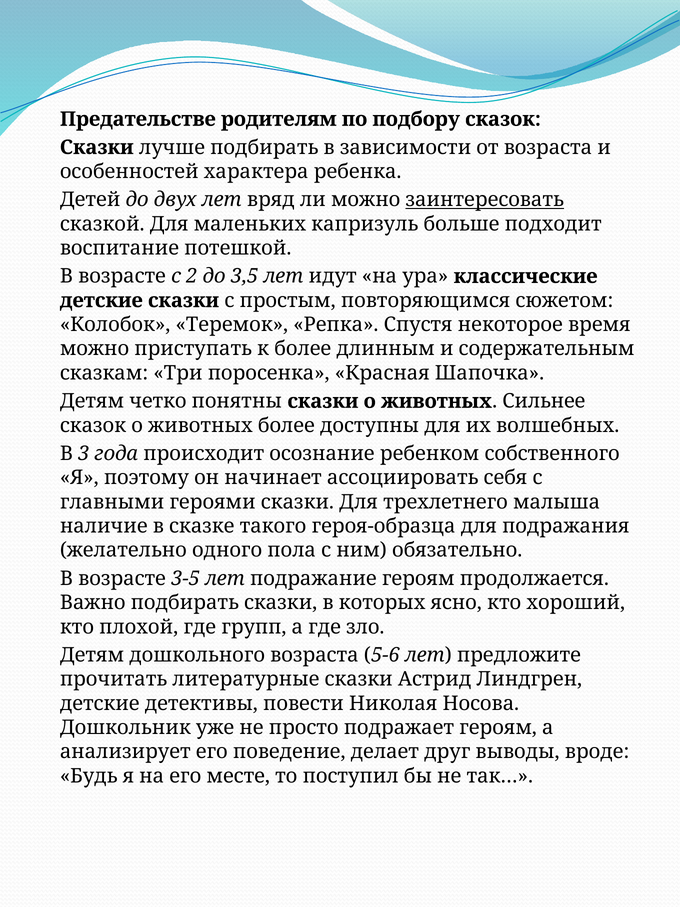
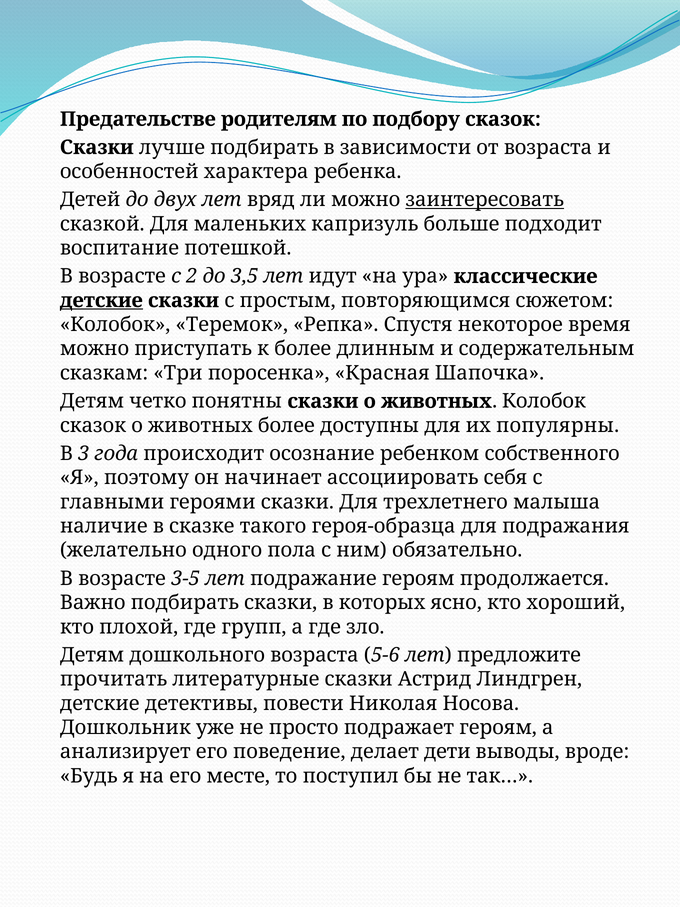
детские at (101, 300) underline: none -> present
животных Сильнее: Сильнее -> Колобок
волшебных: волшебных -> популярны
друг: друг -> дети
